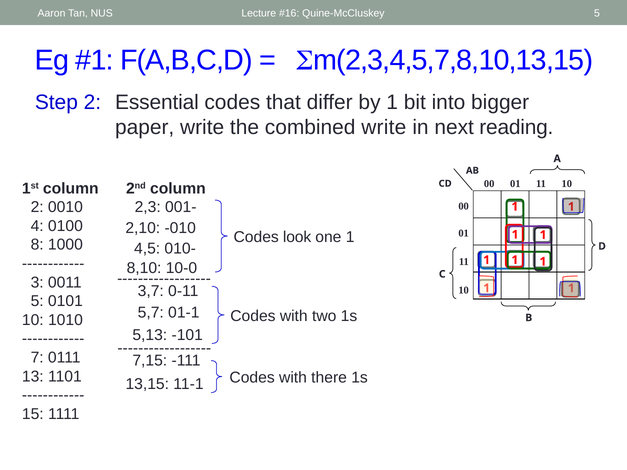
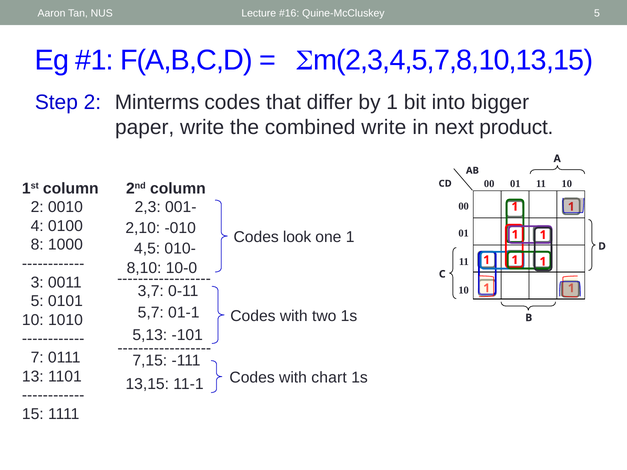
Essential: Essential -> Minterms
reading: reading -> product
there: there -> chart
